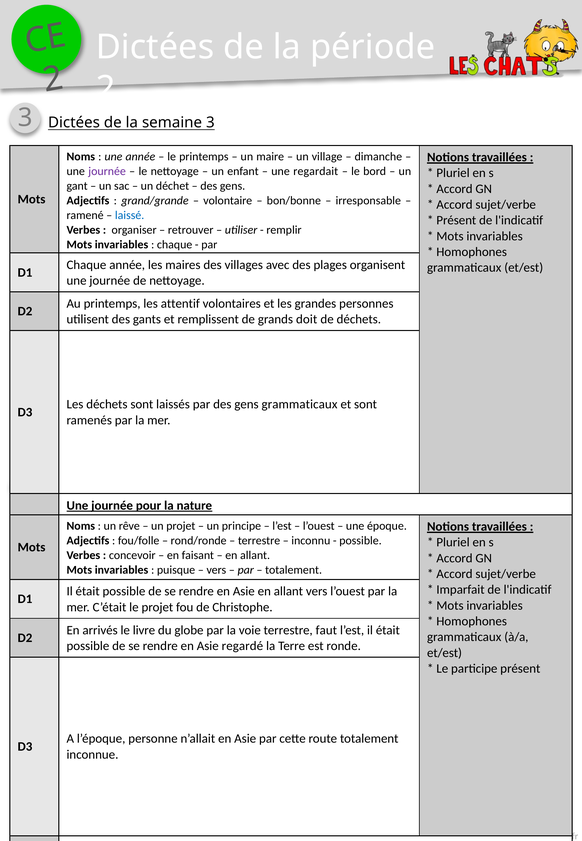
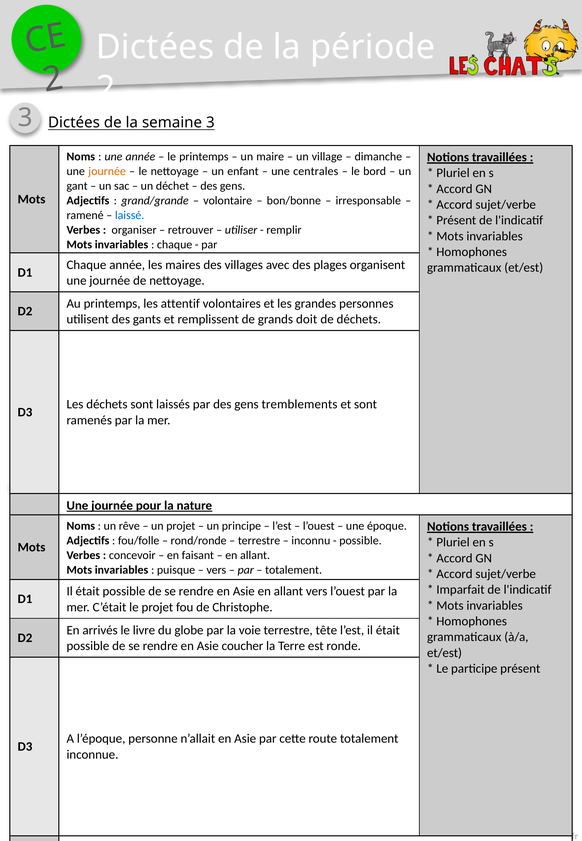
journée at (107, 171) colour: purple -> orange
regardait: regardait -> centrales
gens grammaticaux: grammaticaux -> tremblements
faut: faut -> tête
regardé: regardé -> coucher
